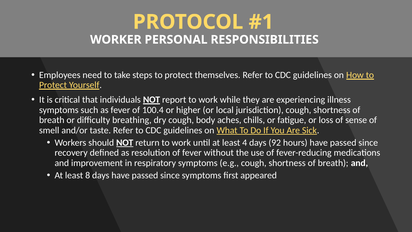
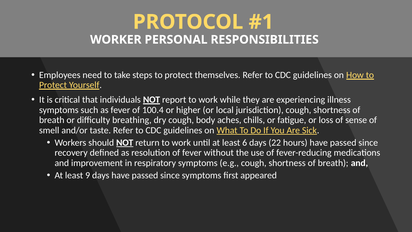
4: 4 -> 6
92: 92 -> 22
8: 8 -> 9
